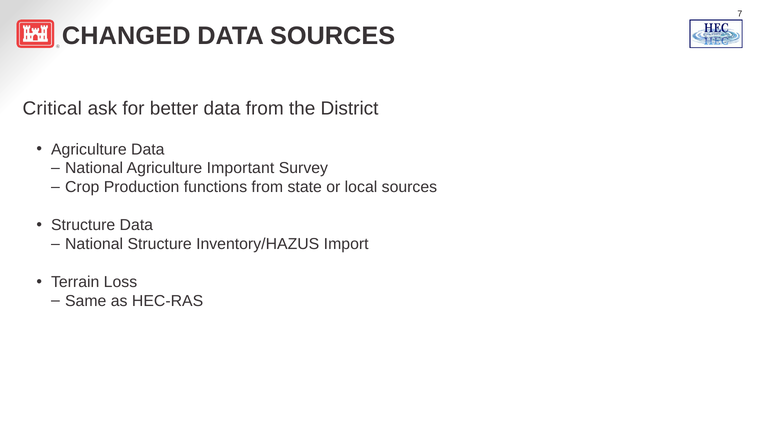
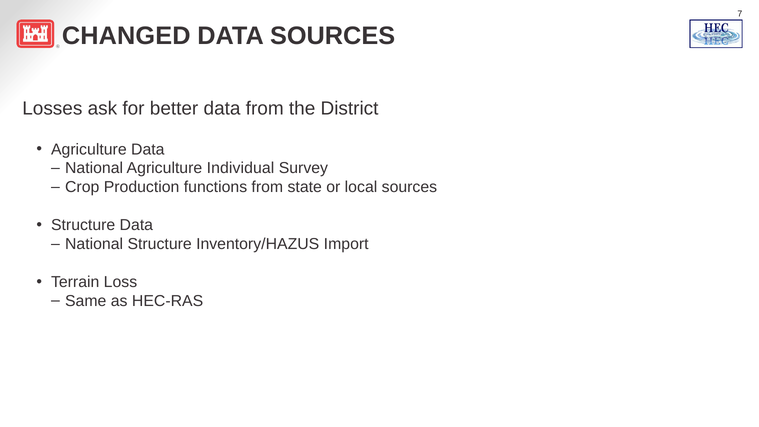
Critical: Critical -> Losses
Important: Important -> Individual
